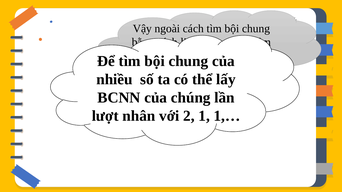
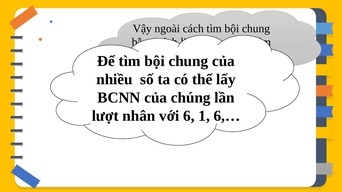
2: 2 -> 6
1,…: 1,… -> 6,…
